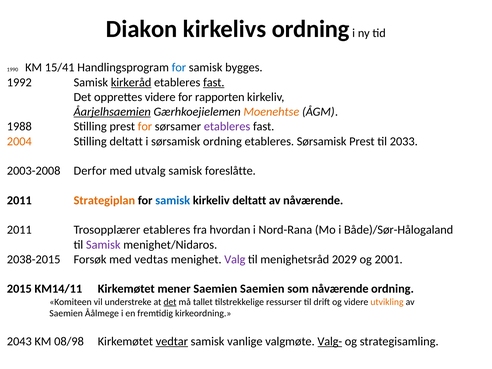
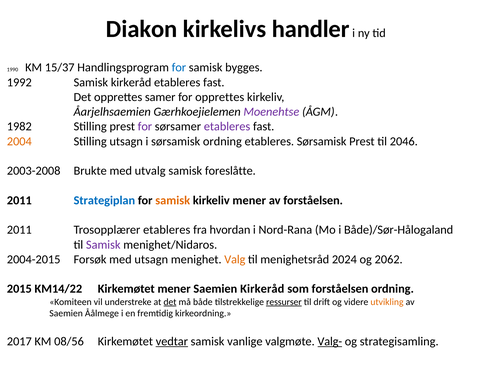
kirkelivs ordning: ordning -> handler
15/41: 15/41 -> 15/37
kirkeråd at (131, 82) underline: present -> none
fast at (214, 82) underline: present -> none
opprettes videre: videre -> samer
for rapporten: rapporten -> opprettes
Åarjelhsaemien underline: present -> none
Moenehtse colour: orange -> purple
1988: 1988 -> 1982
for at (145, 127) colour: orange -> purple
Stilling deltatt: deltatt -> utsagn
2033: 2033 -> 2046
Derfor: Derfor -> Brukte
Strategiplan colour: orange -> blue
samisk at (173, 200) colour: blue -> orange
kirkeliv deltatt: deltatt -> mener
av nåværende: nåværende -> forståelsen
2038-2015: 2038-2015 -> 2004-2015
med vedtas: vedtas -> utsagn
Valg colour: purple -> orange
2029: 2029 -> 2024
2001: 2001 -> 2062
KM14/11: KM14/11 -> KM14/22
Saemien Saemien: Saemien -> Kirkeråd
som nåværende: nåværende -> forståelsen
tallet: tallet -> både
ressurser underline: none -> present
2043: 2043 -> 2017
08/98: 08/98 -> 08/56
